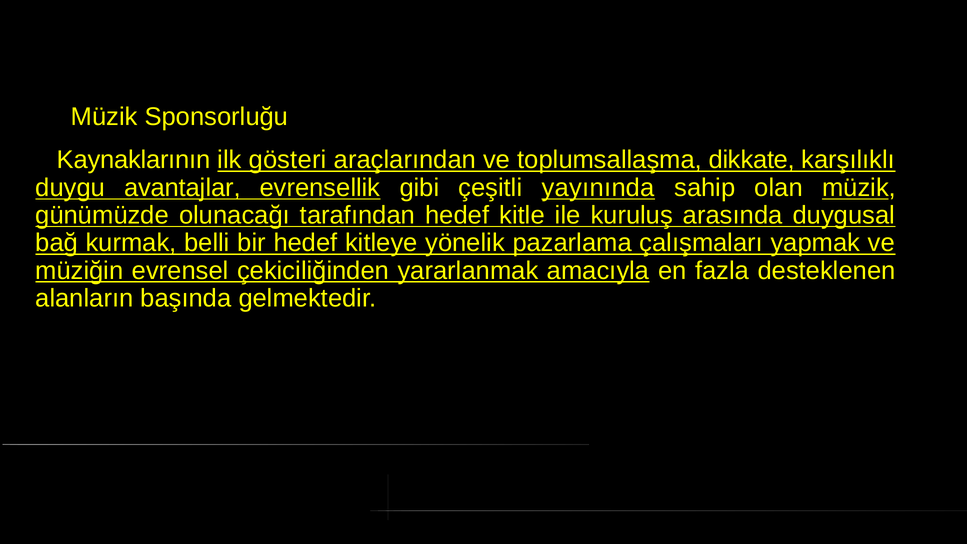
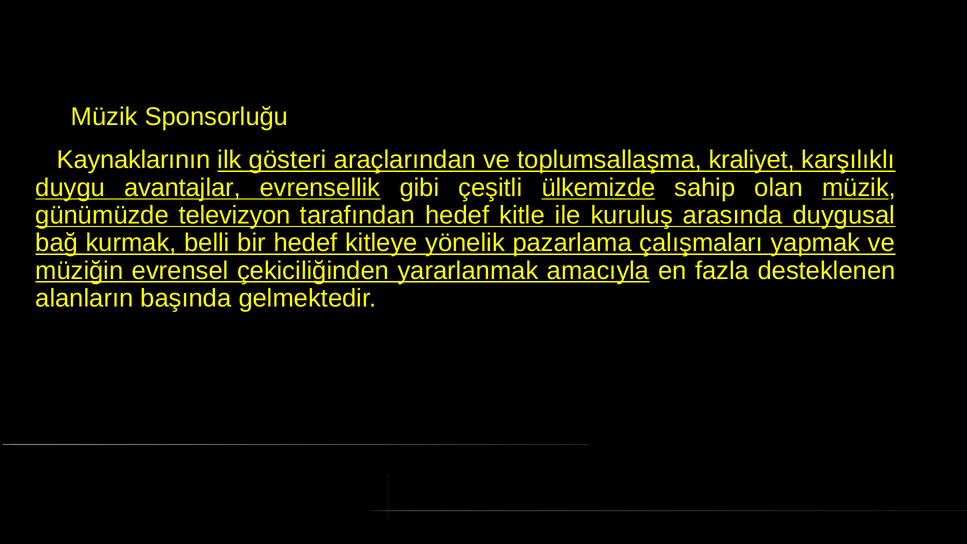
dikkate: dikkate -> kraliyet
yayınında: yayınında -> ülkemizde
olunacağı: olunacağı -> televizyon
